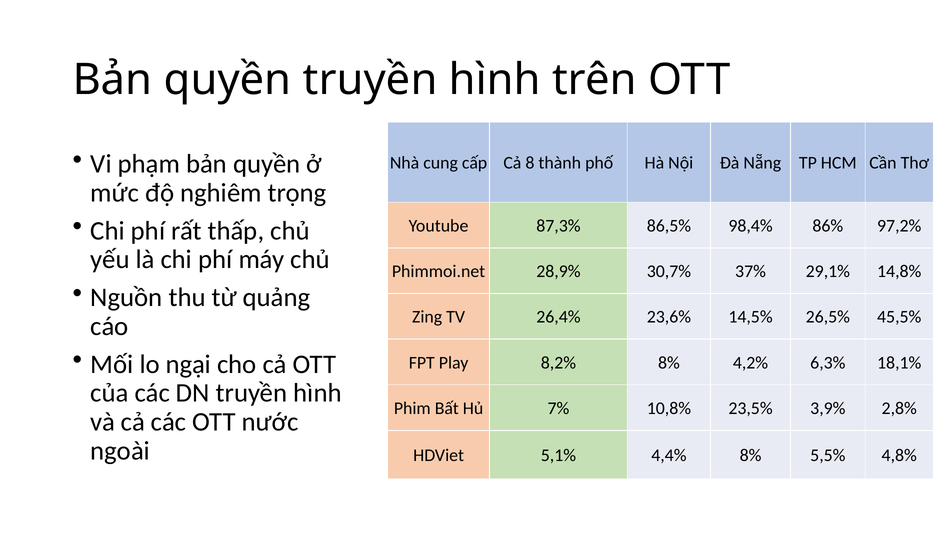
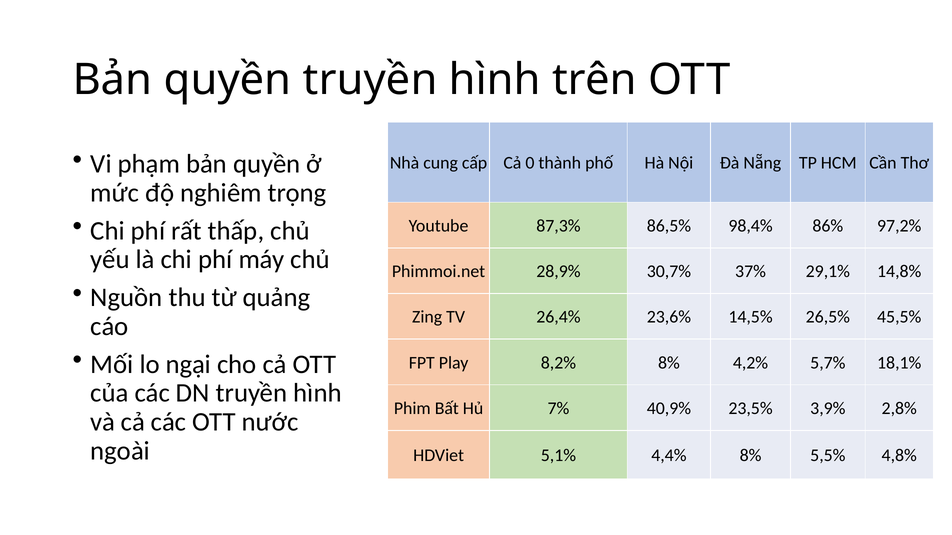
8: 8 -> 0
6,3%: 6,3% -> 5,7%
10,8%: 10,8% -> 40,9%
